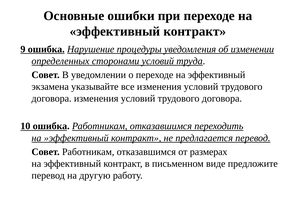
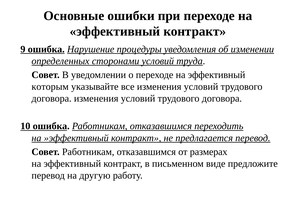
экзамена: экзамена -> которым
